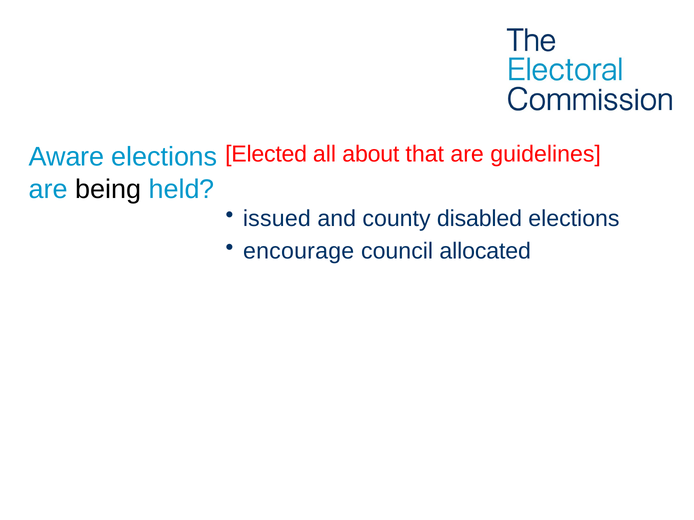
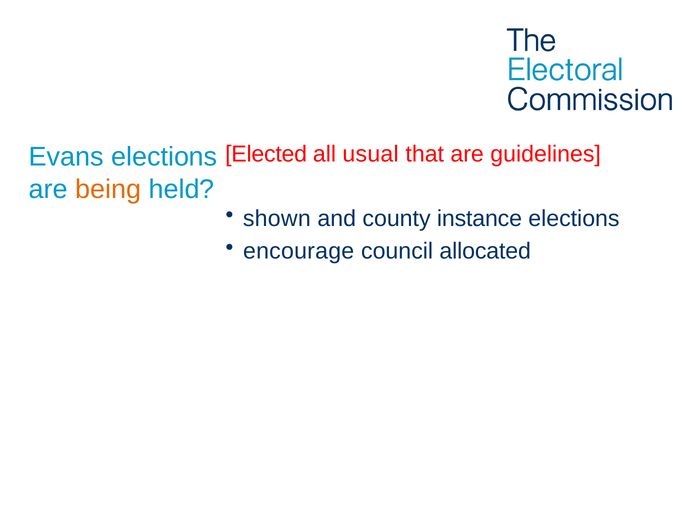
about: about -> usual
Aware: Aware -> Evans
being colour: black -> orange
issued: issued -> shown
disabled: disabled -> instance
